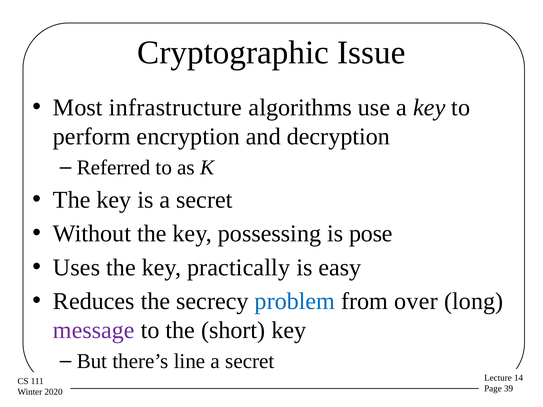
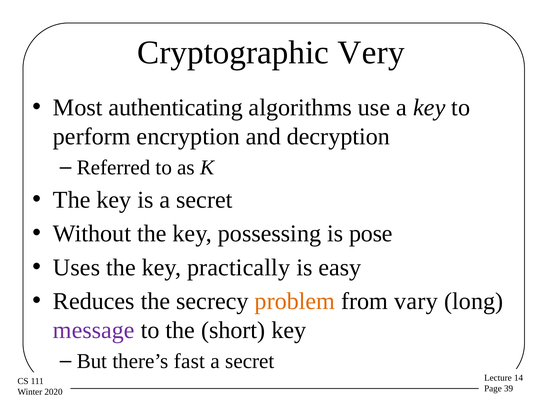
Issue: Issue -> Very
infrastructure: infrastructure -> authenticating
problem colour: blue -> orange
over: over -> vary
line: line -> fast
